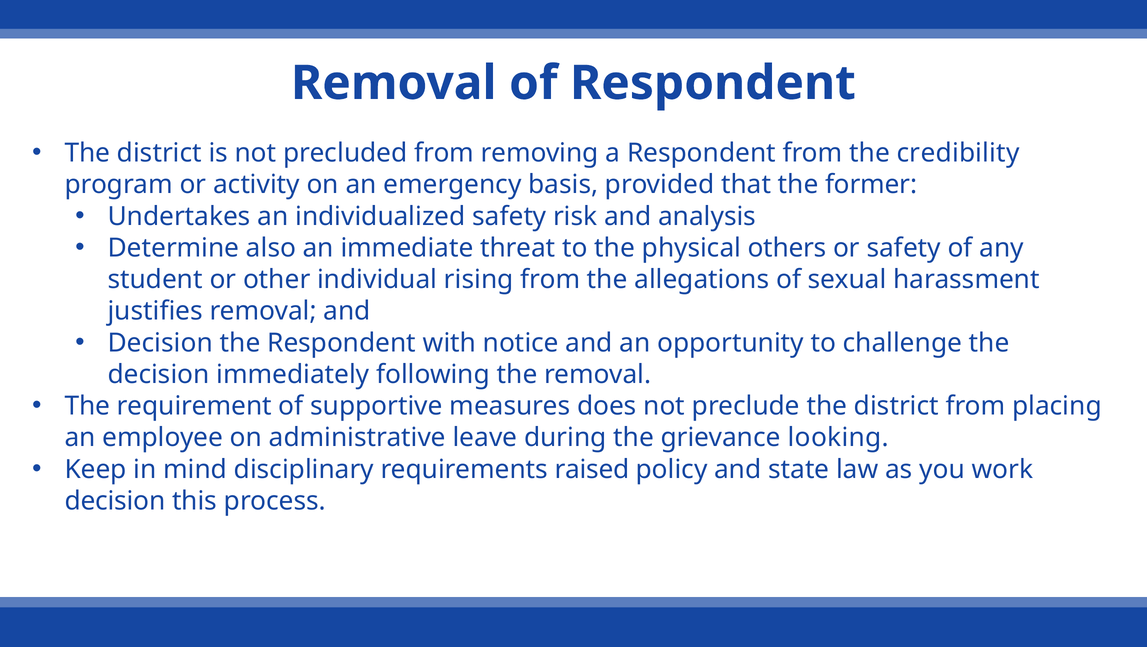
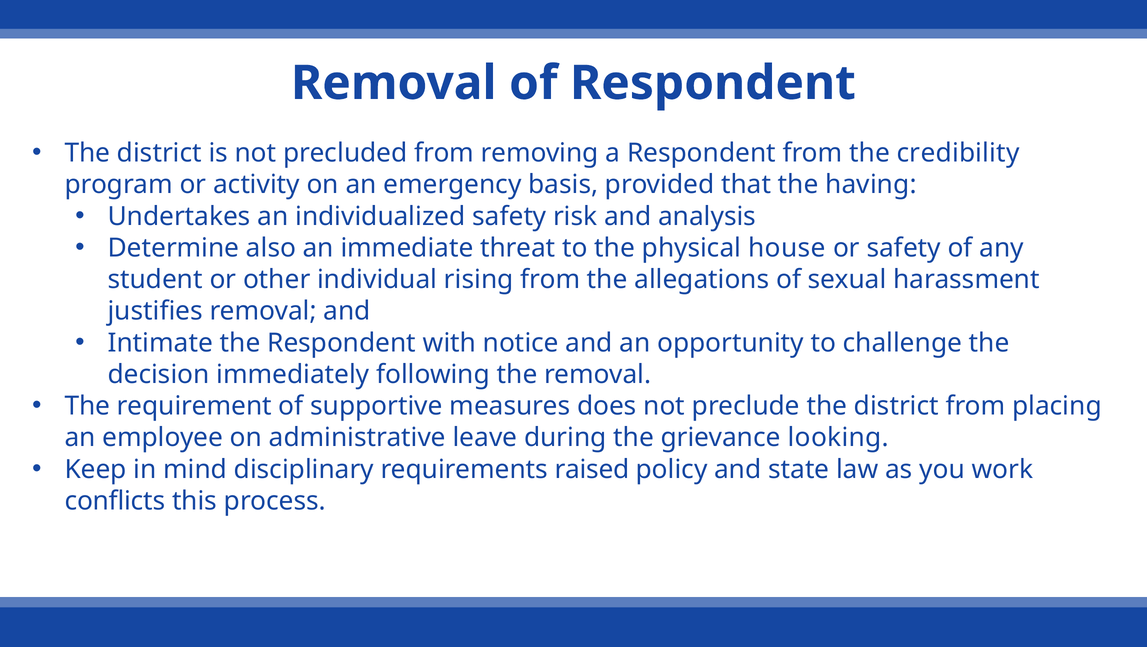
former: former -> having
others: others -> house
Decision at (160, 343): Decision -> Intimate
decision at (115, 501): decision -> conflicts
